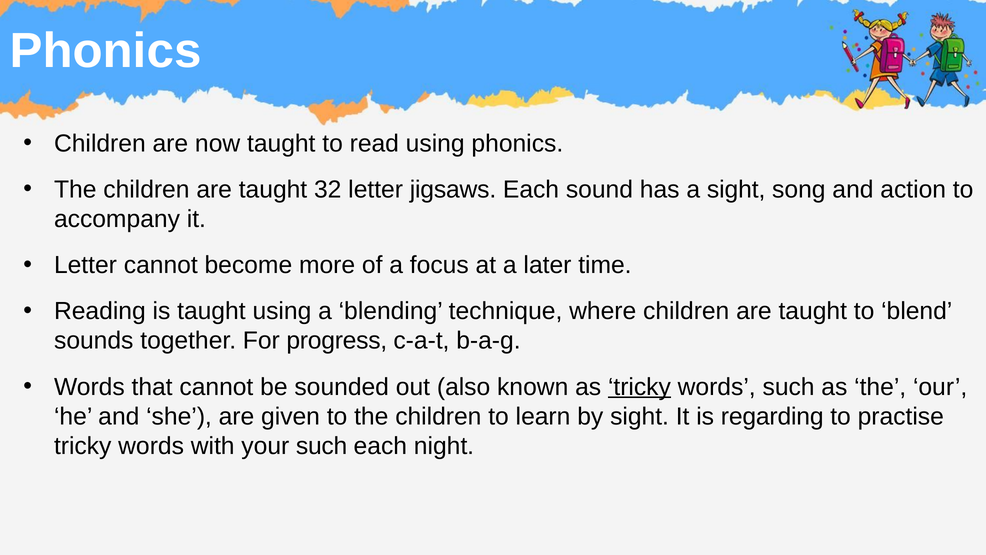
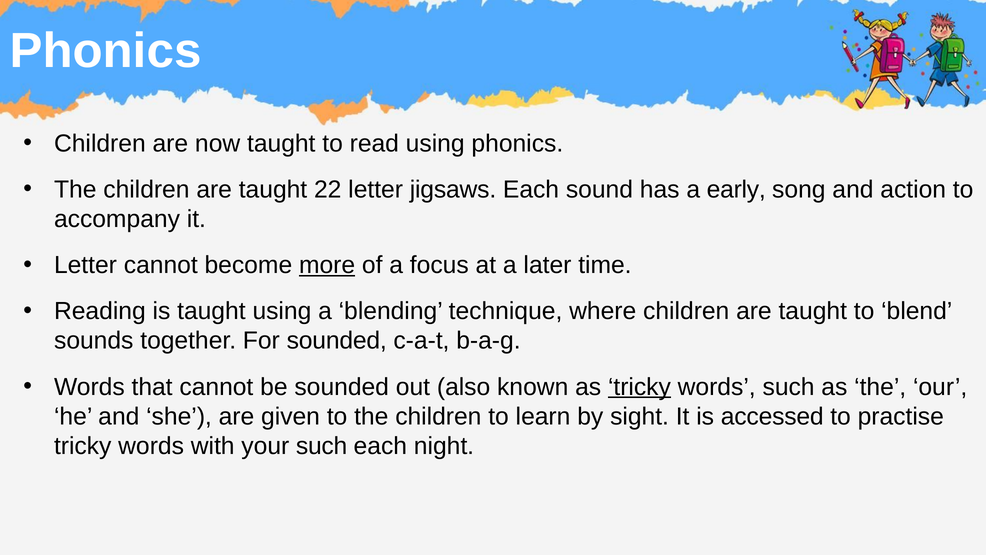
32: 32 -> 22
a sight: sight -> early
more underline: none -> present
For progress: progress -> sounded
regarding: regarding -> accessed
